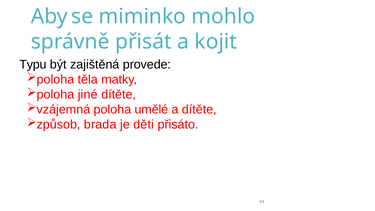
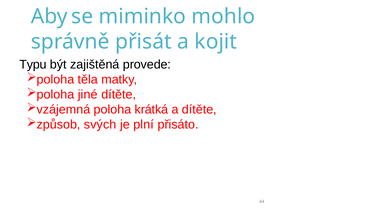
umělé: umělé -> krátká
brada: brada -> svých
děti: děti -> plní
